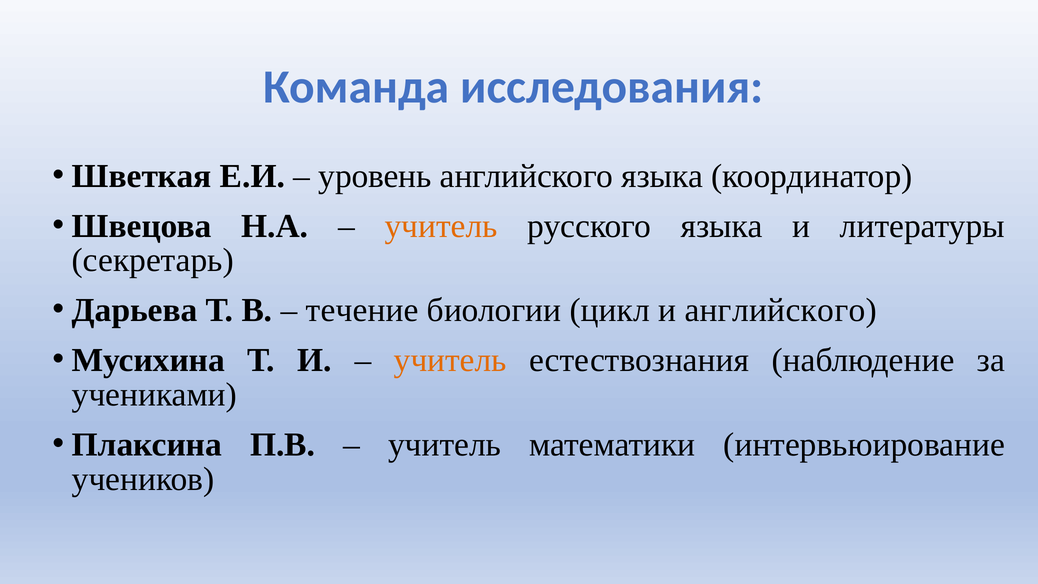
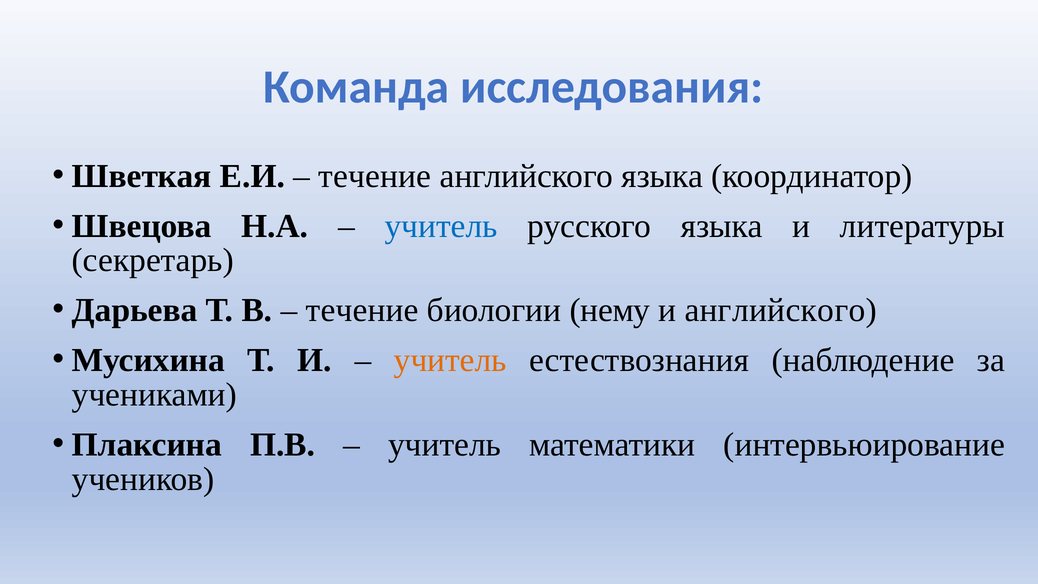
уровень at (375, 176): уровень -> течение
учитель at (441, 226) colour: orange -> blue
цикл: цикл -> нему
